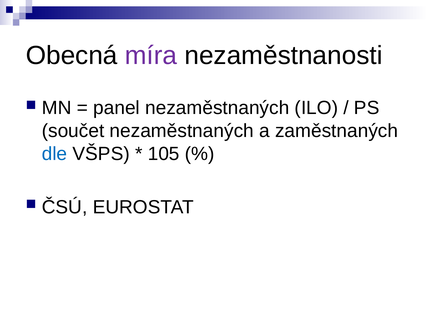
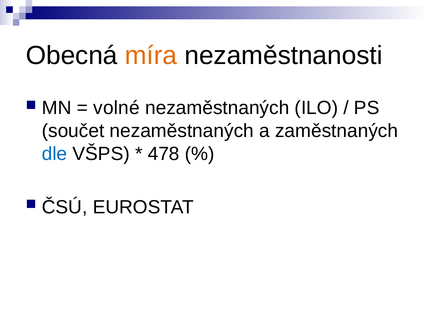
míra colour: purple -> orange
panel: panel -> volné
105: 105 -> 478
